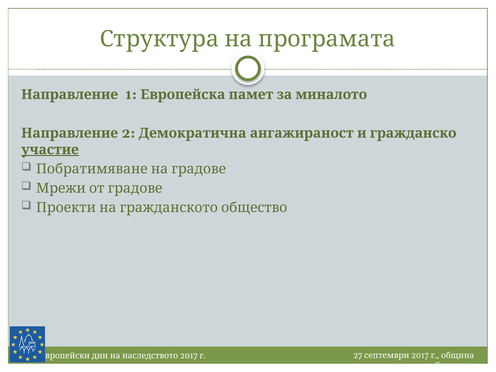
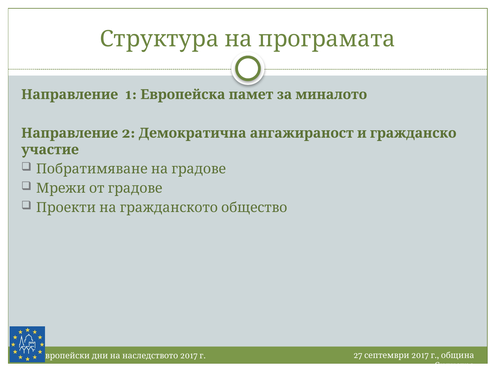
участие underline: present -> none
